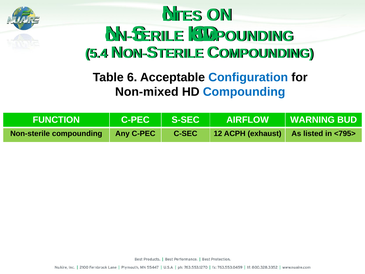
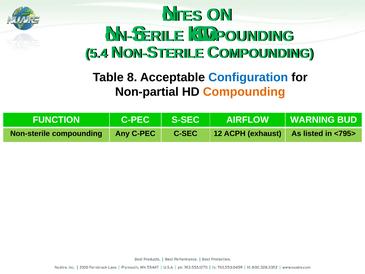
6: 6 -> 8
Non-mixed: Non-mixed -> Non-partial
Compounding at (244, 92) colour: blue -> orange
